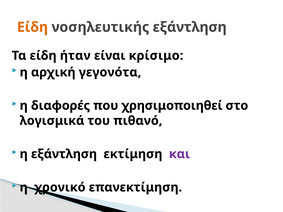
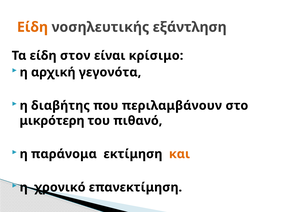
ήταν: ήταν -> στον
διαφορές: διαφορές -> διαβήτης
χρησιμοποιηθεί: χρησιμοποιηθεί -> περιλαμβάνουν
λογισμικά: λογισμικά -> μικρότερη
η εξάντληση: εξάντληση -> παράνομα
και colour: purple -> orange
